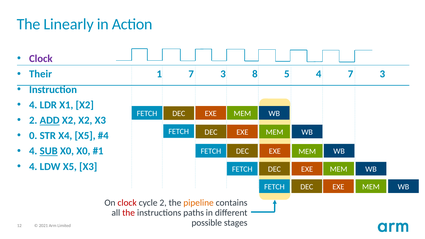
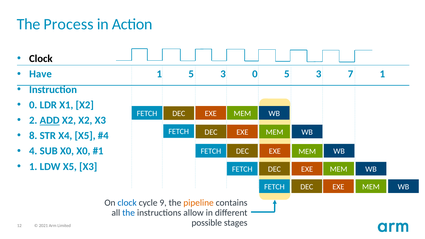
Linearly: Linearly -> Process
Clock at (41, 59) colour: purple -> black
Their: Their -> Have
1 7: 7 -> 5
3 8: 8 -> 0
4 at (319, 74): 4 -> 3
3 at (382, 74): 3 -> 1
4 at (33, 105): 4 -> 0
0: 0 -> 8
SUB underline: present -> none
4 at (33, 167): 4 -> 1
clock at (127, 203) colour: red -> blue
cycle 2: 2 -> 9
the at (129, 213) colour: red -> blue
paths: paths -> allow
